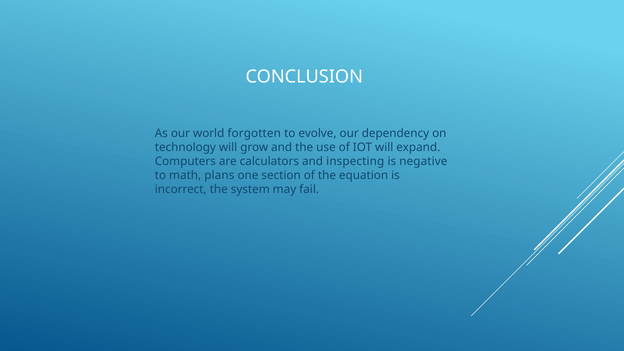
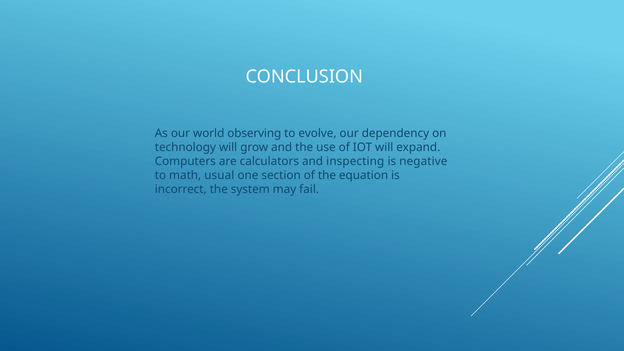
forgotten: forgotten -> observing
plans: plans -> usual
